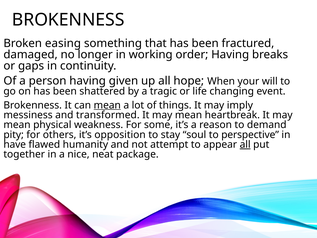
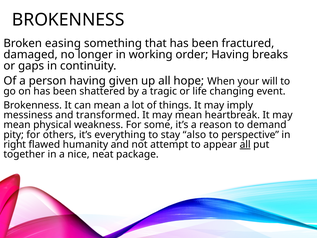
mean at (107, 105) underline: present -> none
opposition: opposition -> everything
soul: soul -> also
have: have -> right
